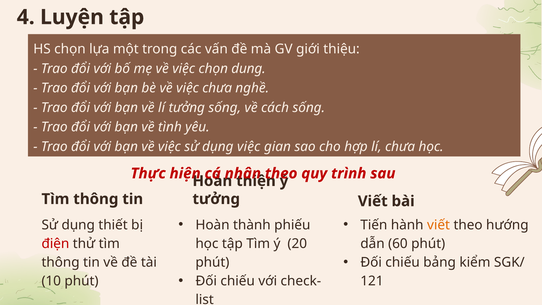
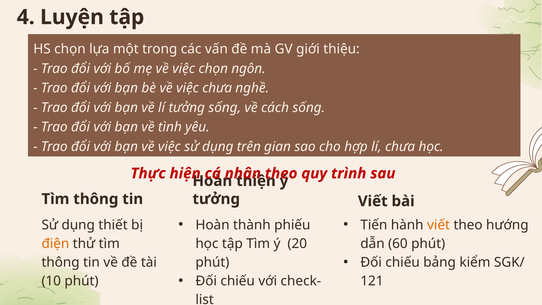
dung: dung -> ngôn
dụng việc: việc -> trên
điện colour: red -> orange
